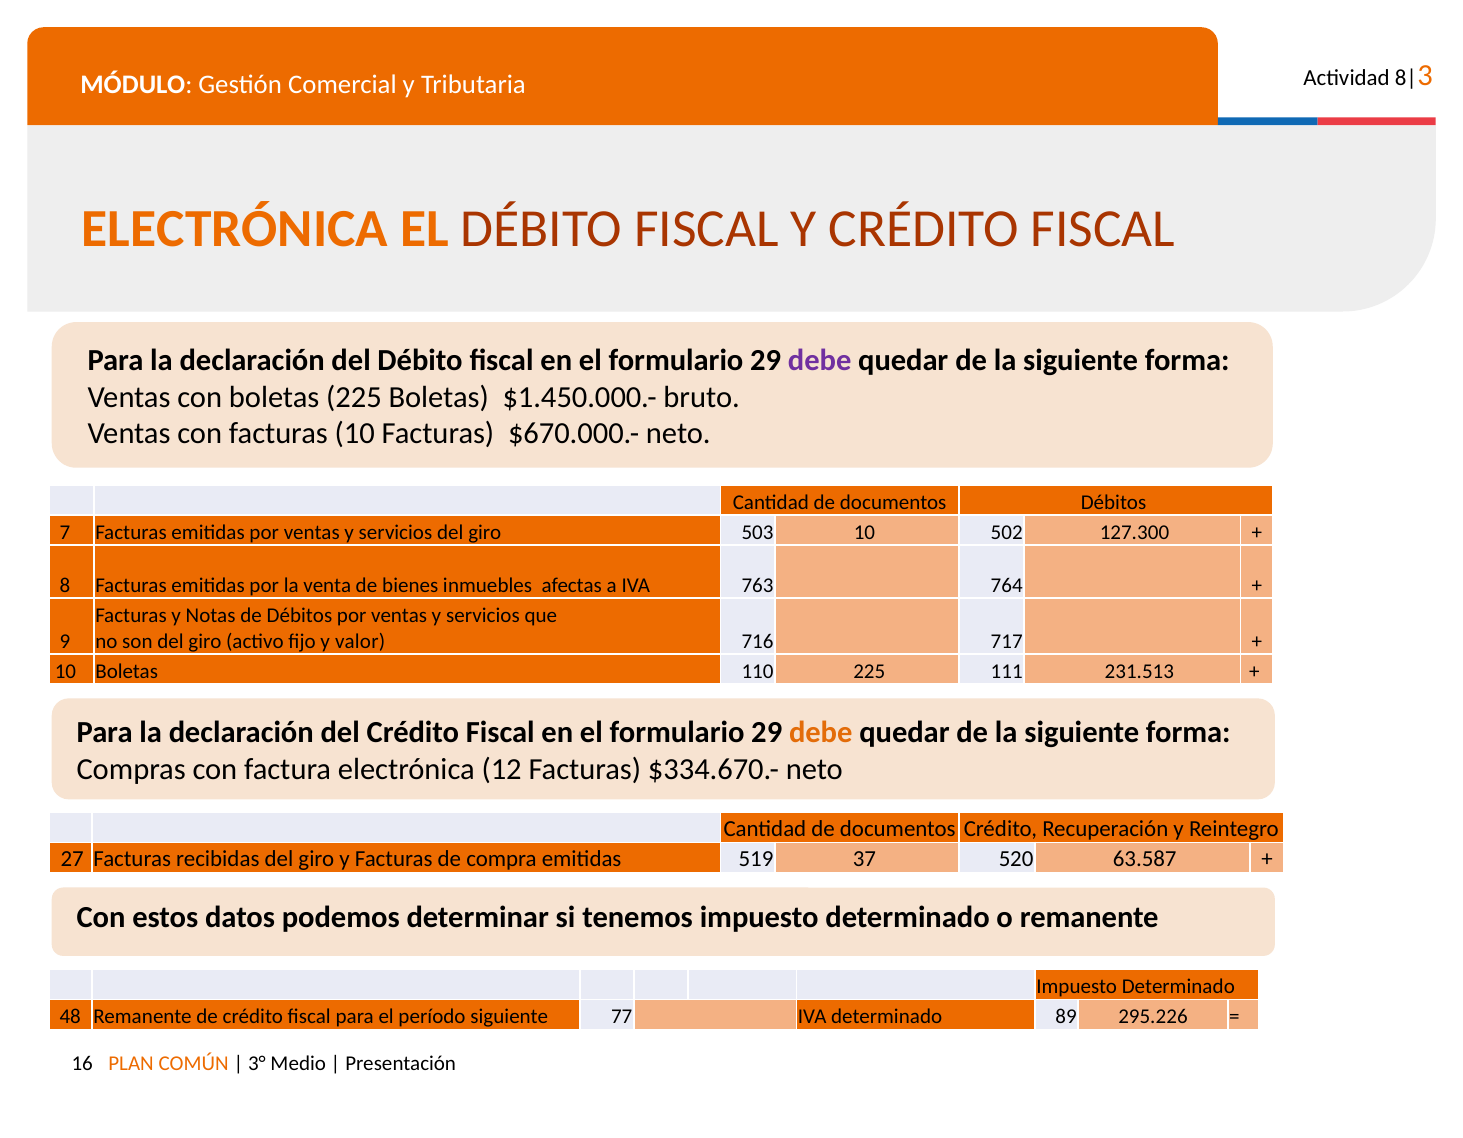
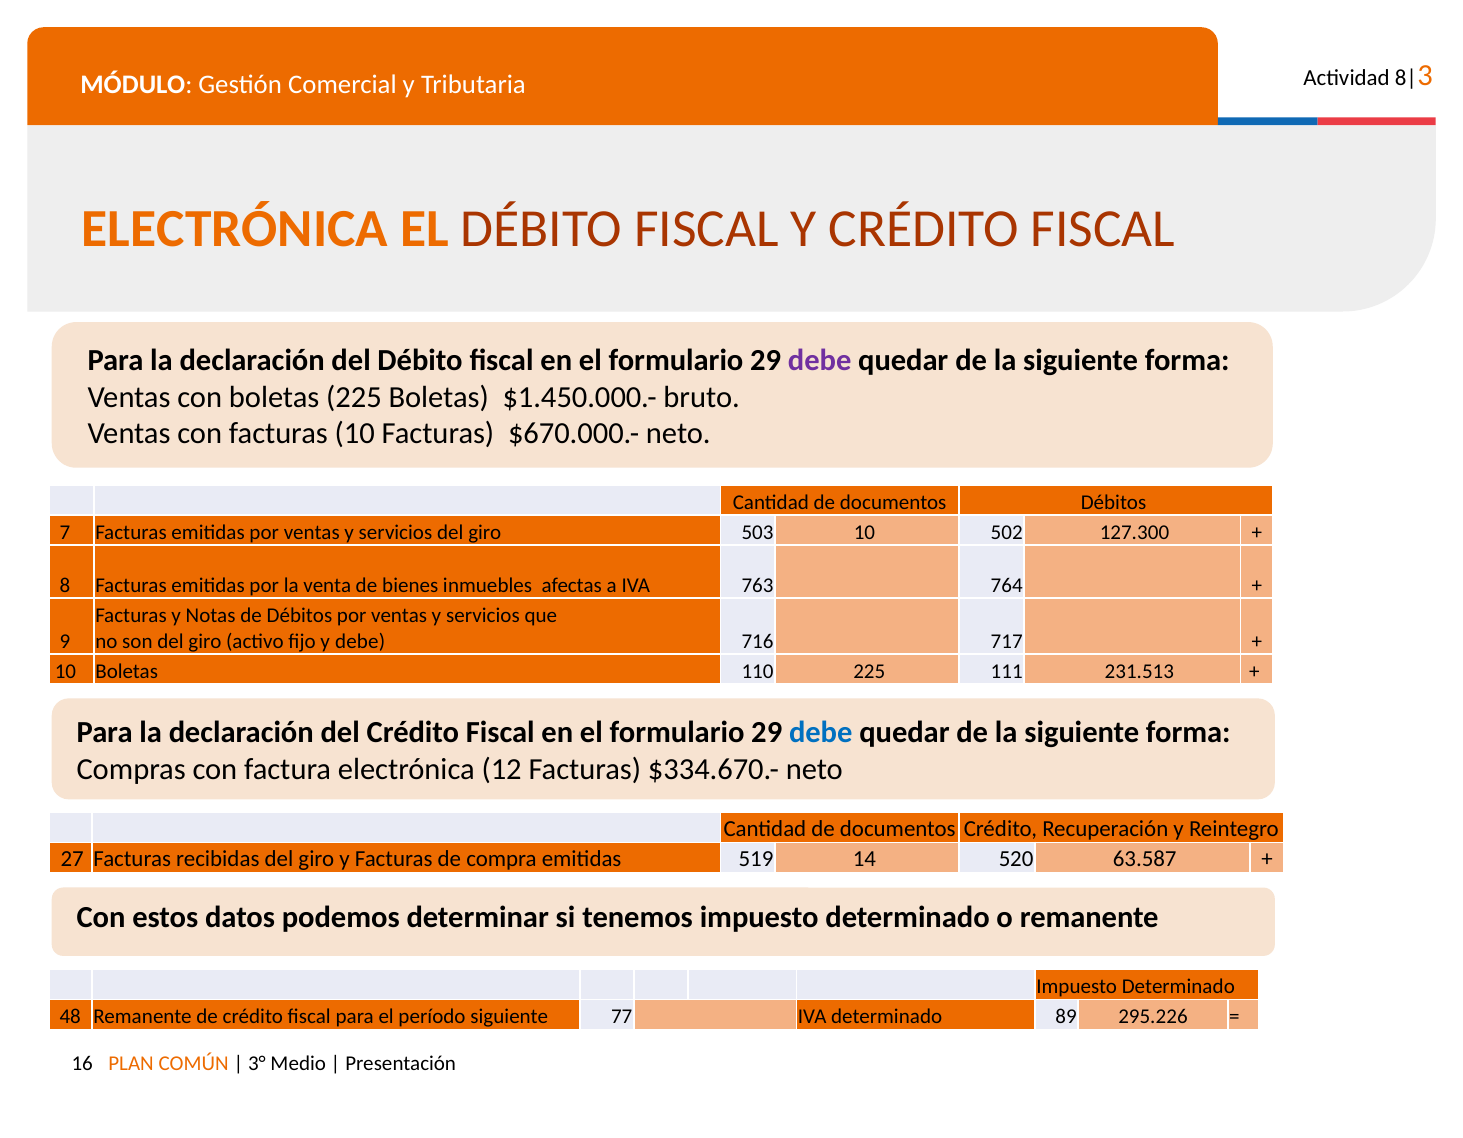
y valor: valor -> debe
debe at (821, 732) colour: orange -> blue
37: 37 -> 14
